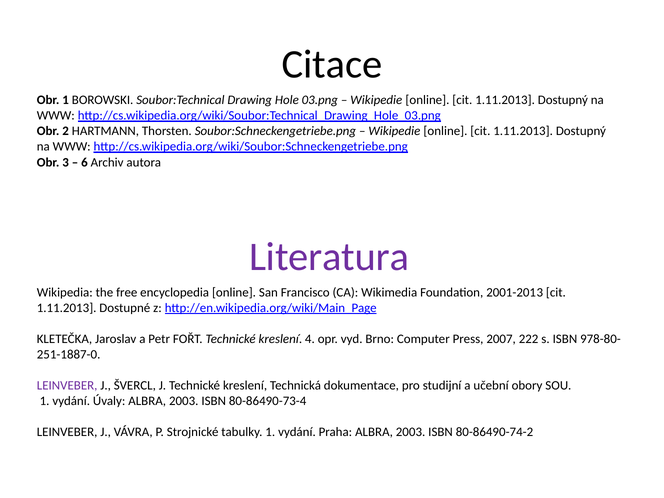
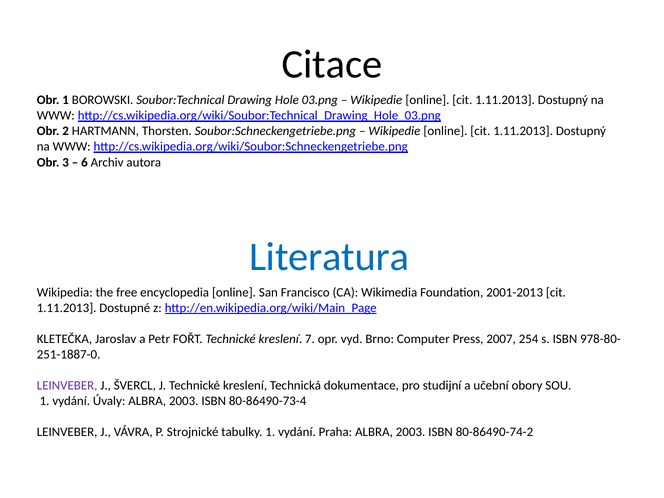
Literatura colour: purple -> blue
4: 4 -> 7
222: 222 -> 254
